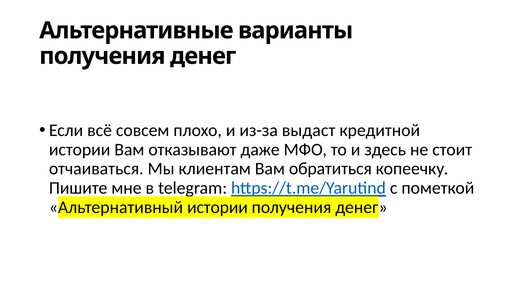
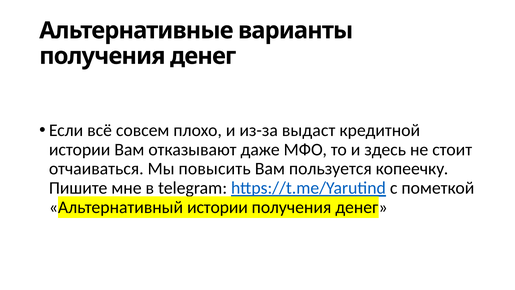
клиентам: клиентам -> повысить
обратиться: обратиться -> пользуется
